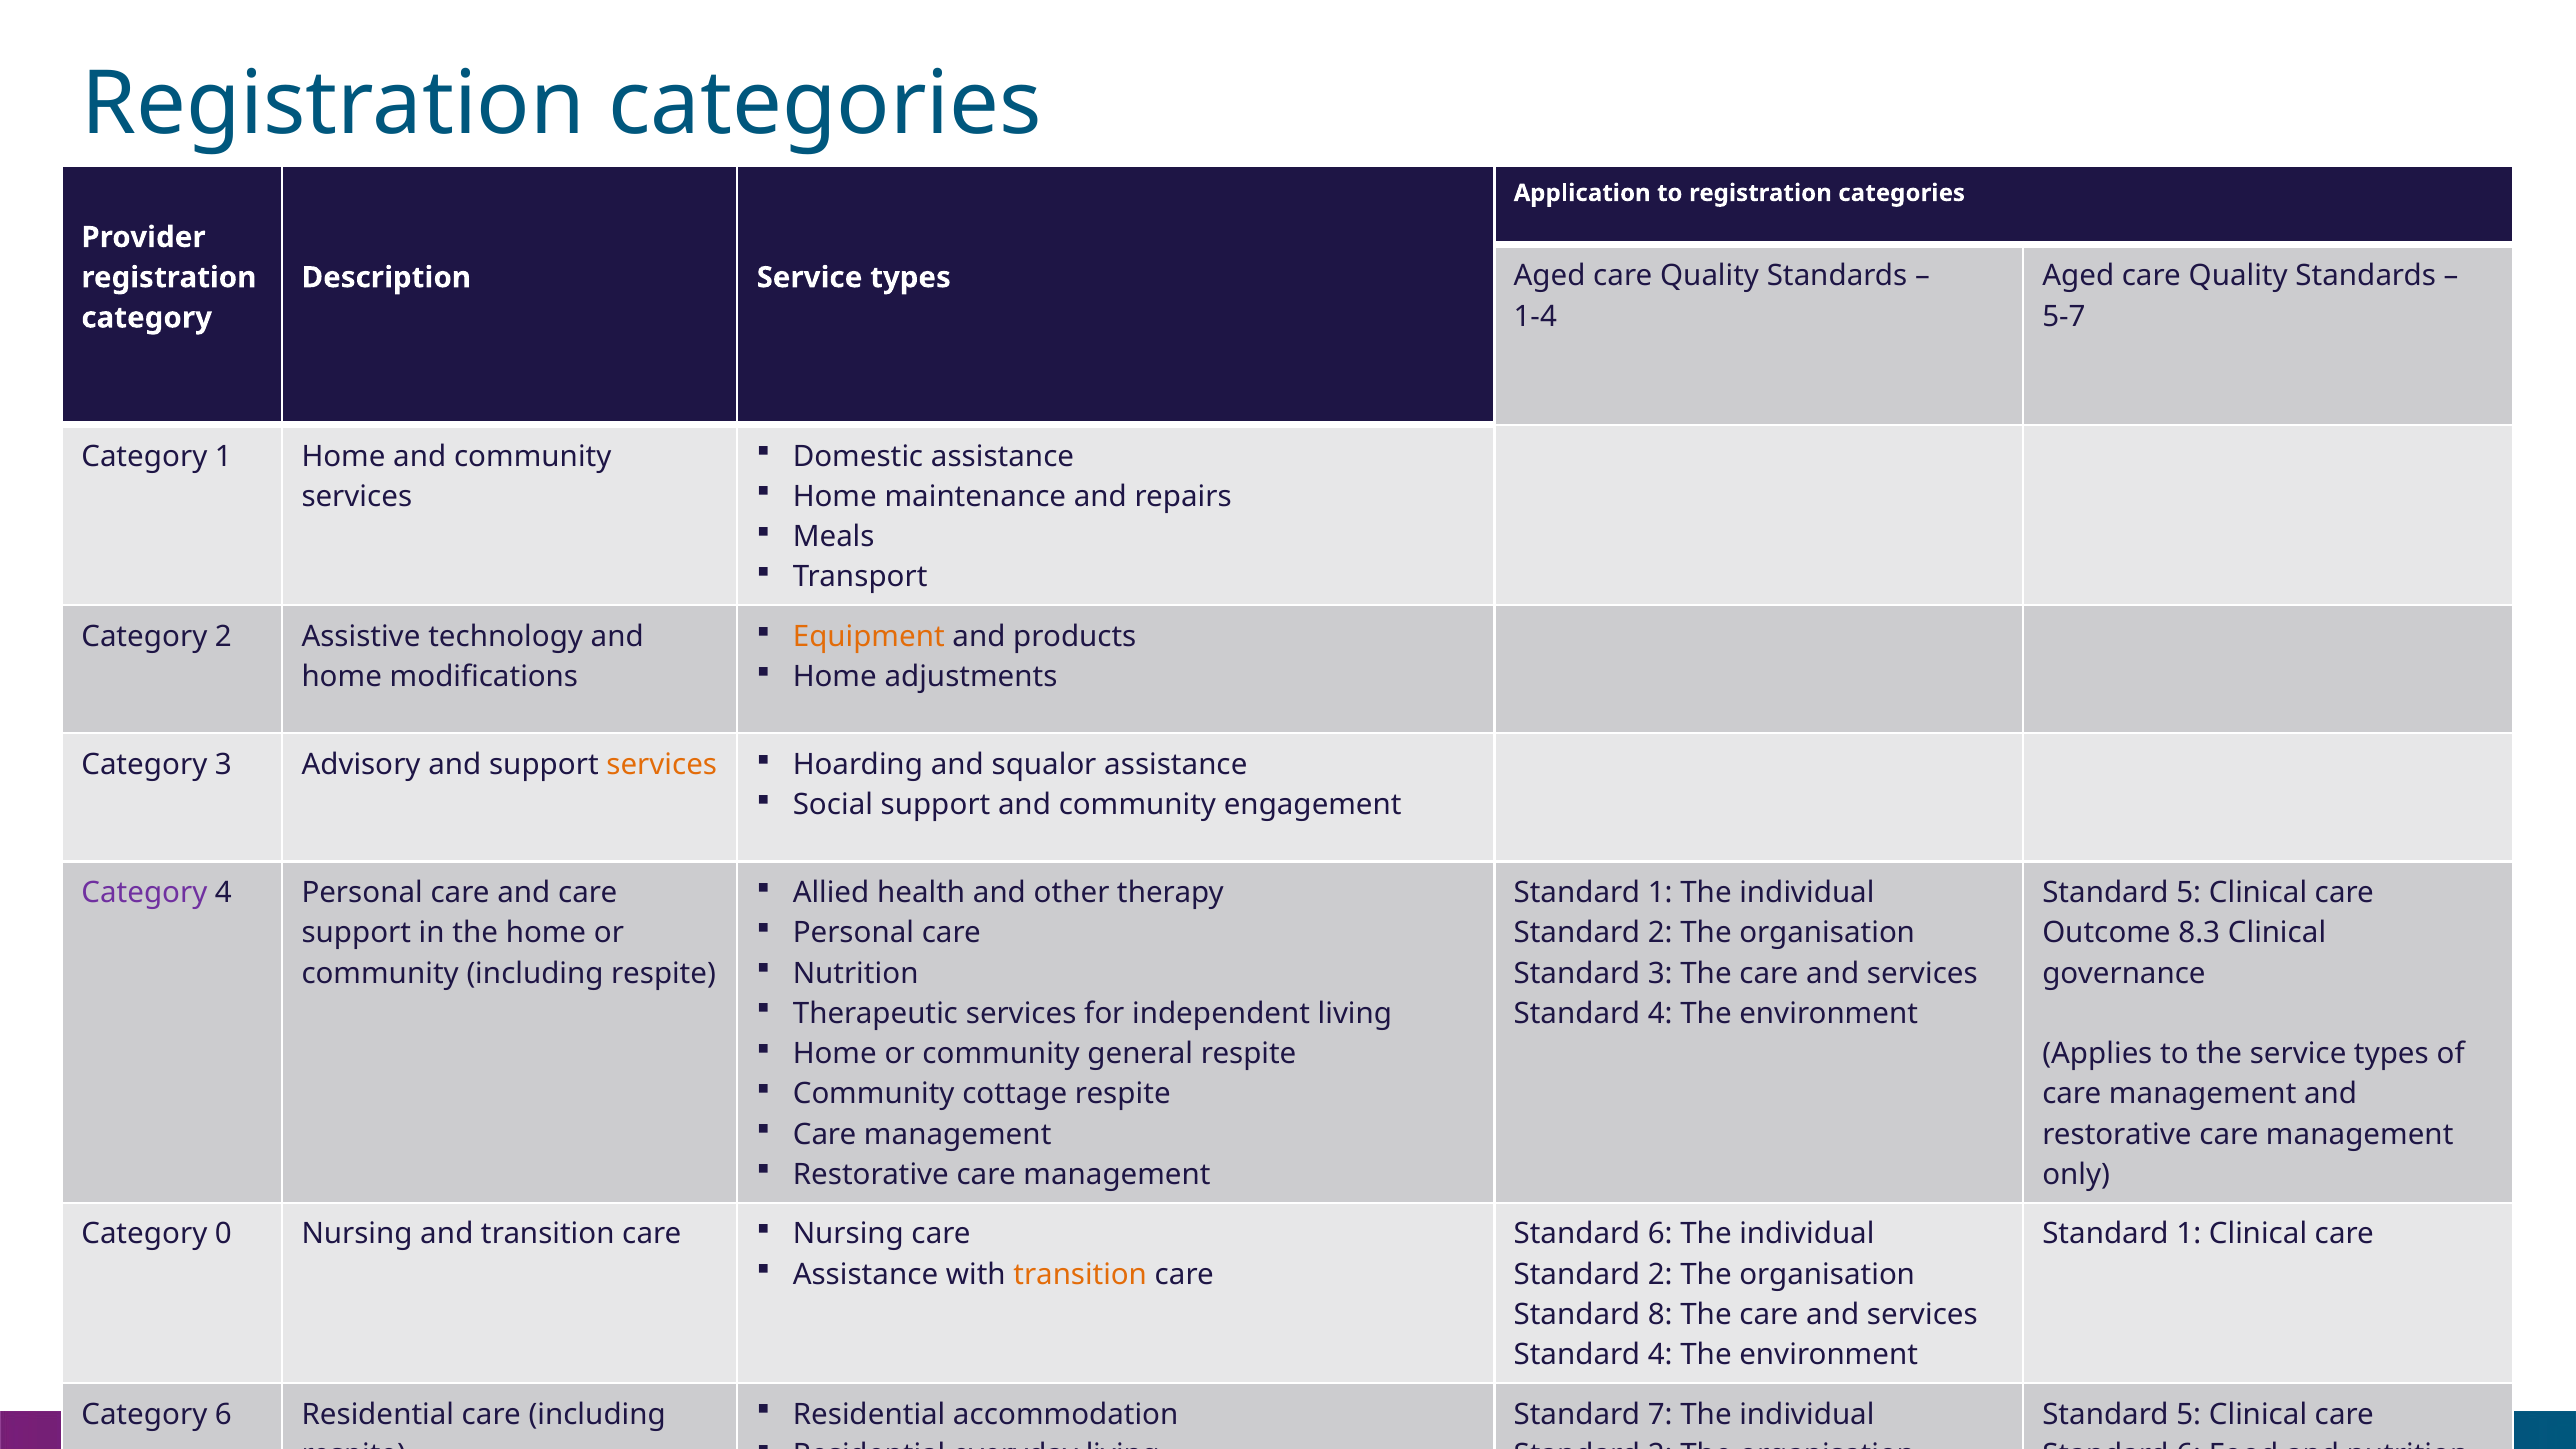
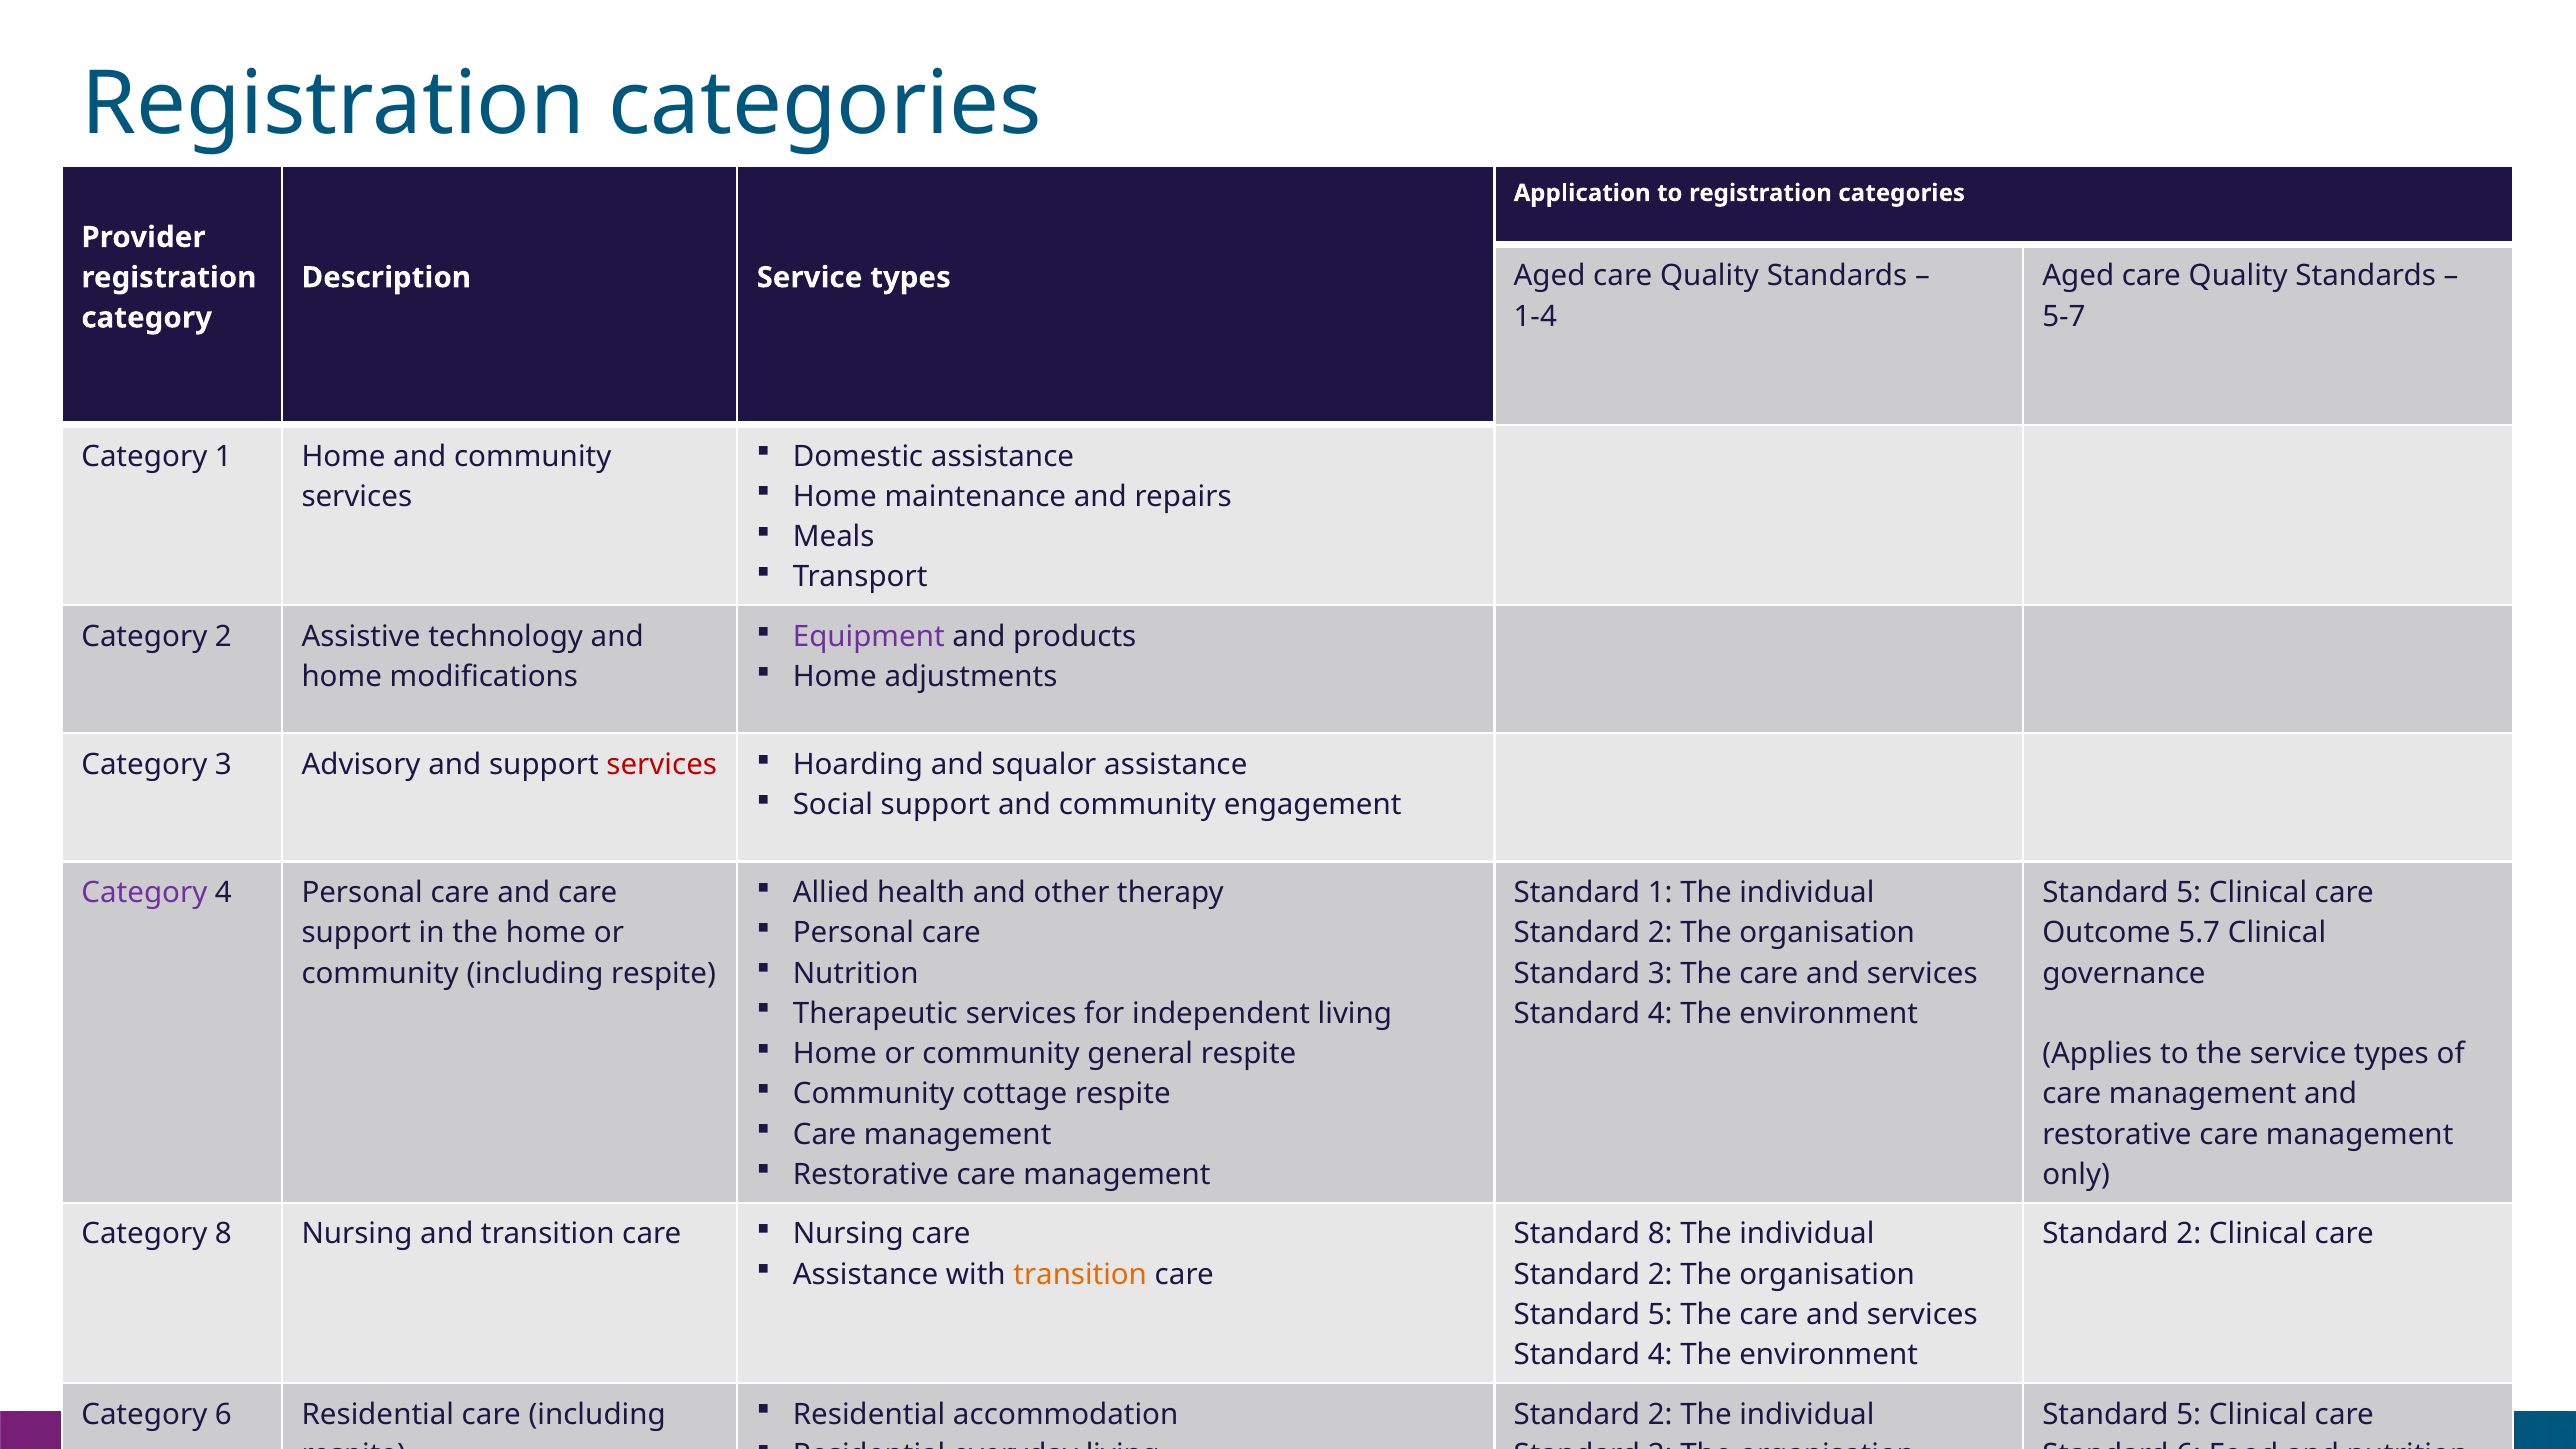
Equipment colour: orange -> purple
services at (662, 765) colour: orange -> red
8.3: 8.3 -> 5.7
Category 0: 0 -> 8
6 at (1660, 1234): 6 -> 8
1 at (2189, 1234): 1 -> 2
8 at (1660, 1315): 8 -> 5
7 at (1660, 1415): 7 -> 2
